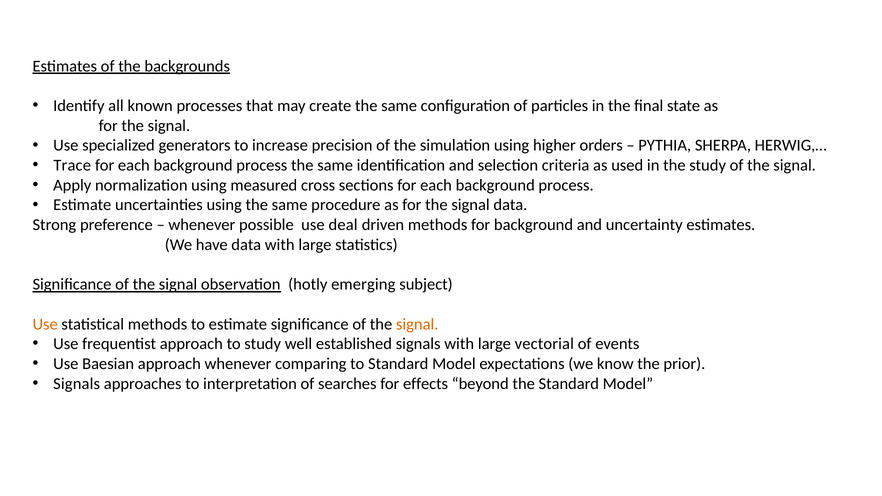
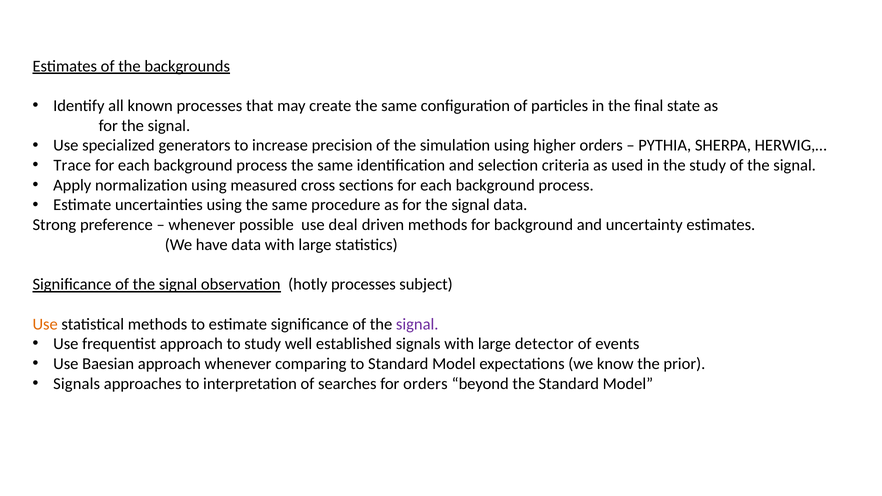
hotly emerging: emerging -> processes
signal at (417, 324) colour: orange -> purple
vectorial: vectorial -> detector
for effects: effects -> orders
